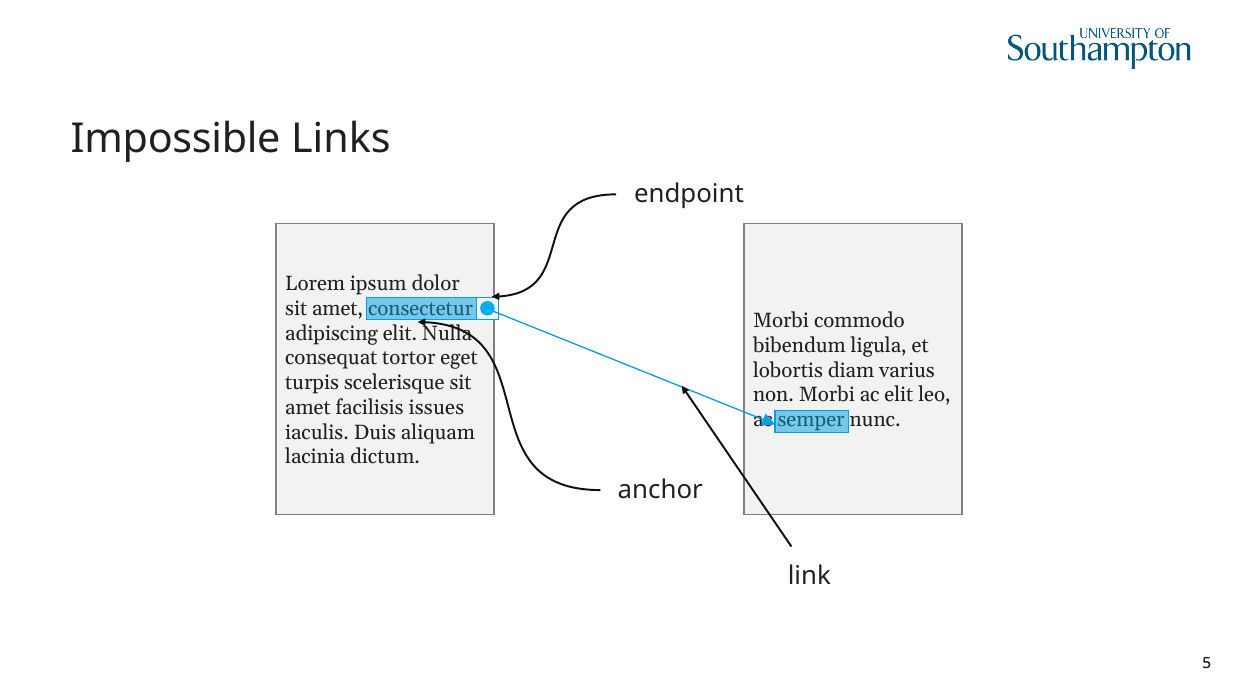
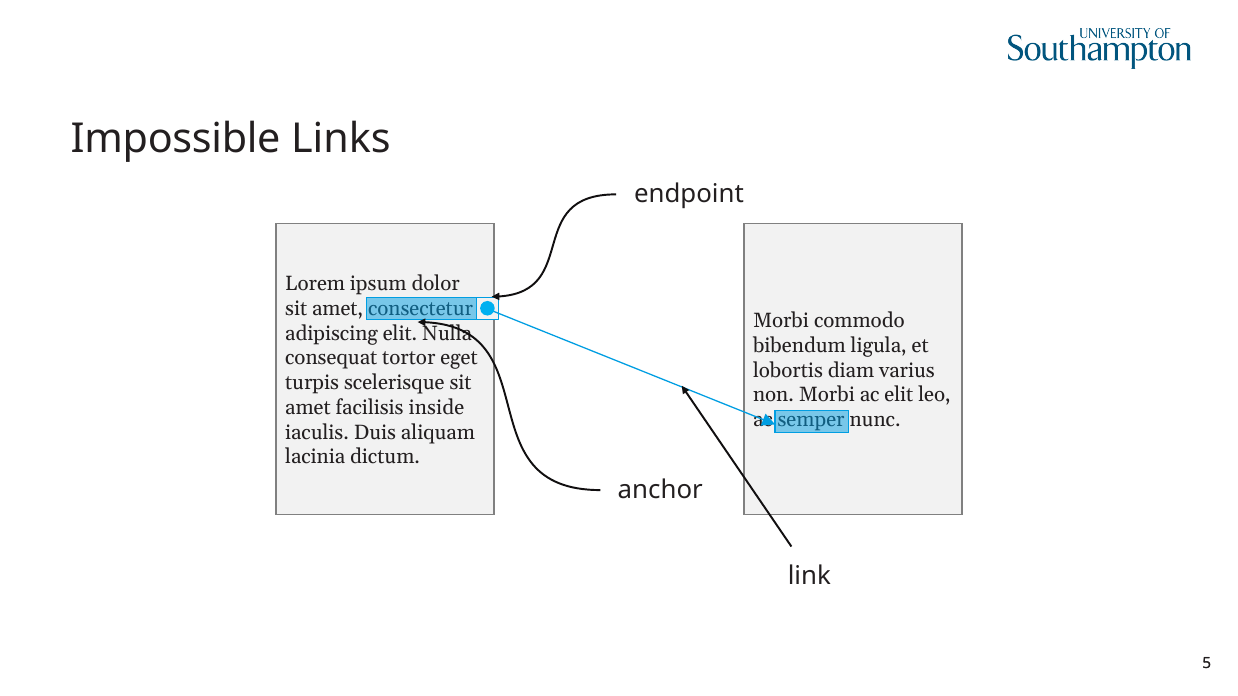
issues: issues -> inside
